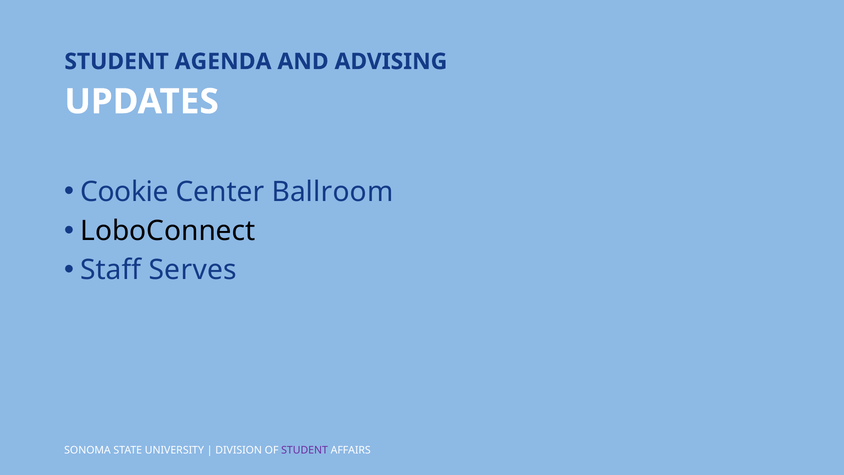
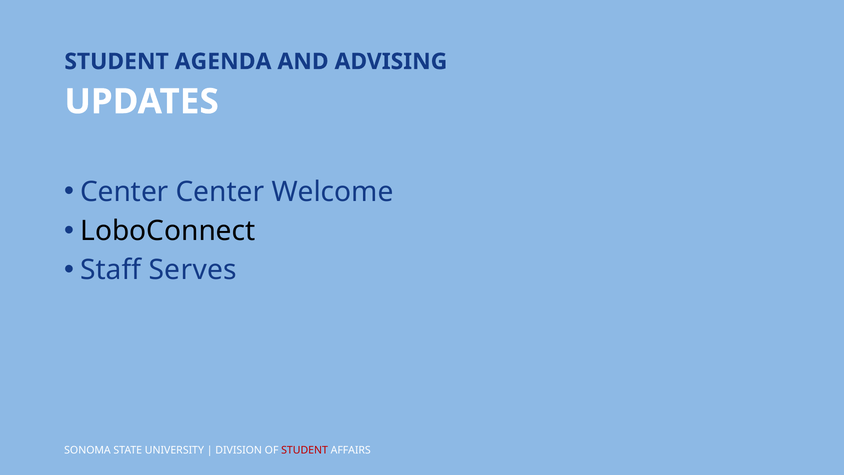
Cookie at (124, 192): Cookie -> Center
Ballroom: Ballroom -> Welcome
STUDENT at (305, 450) colour: purple -> red
